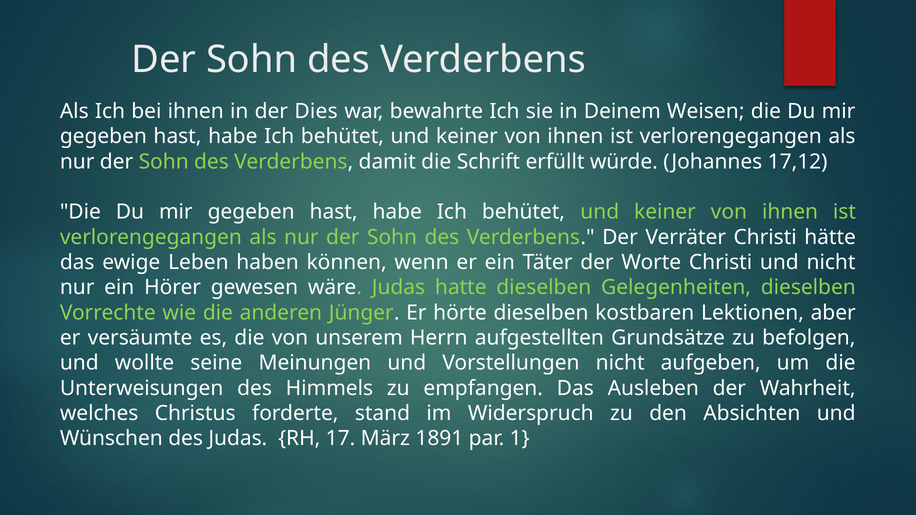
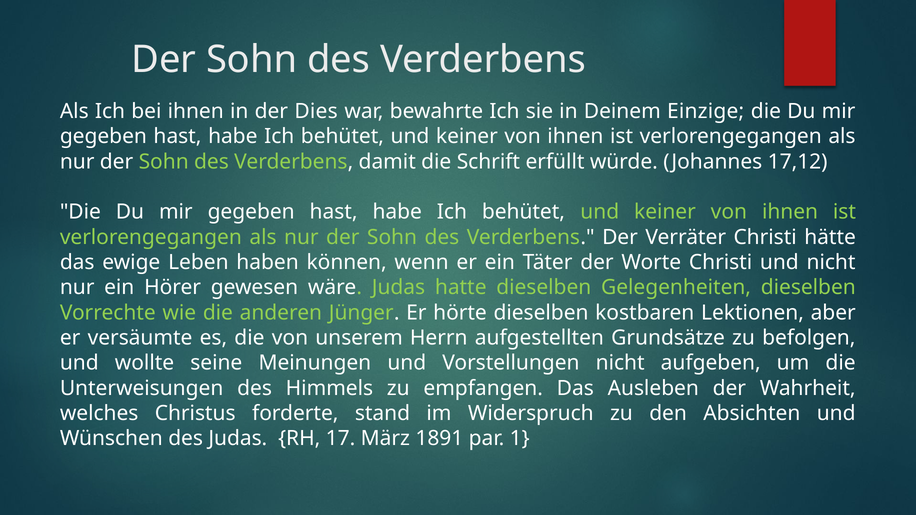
Weisen: Weisen -> Einzige
